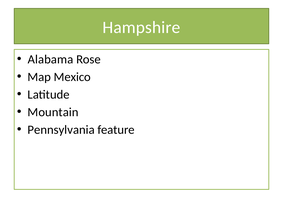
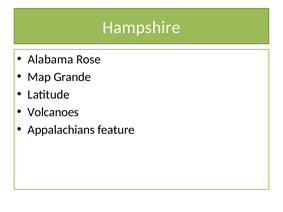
Mexico: Mexico -> Grande
Mountain: Mountain -> Volcanoes
Pennsylvania: Pennsylvania -> Appalachians
